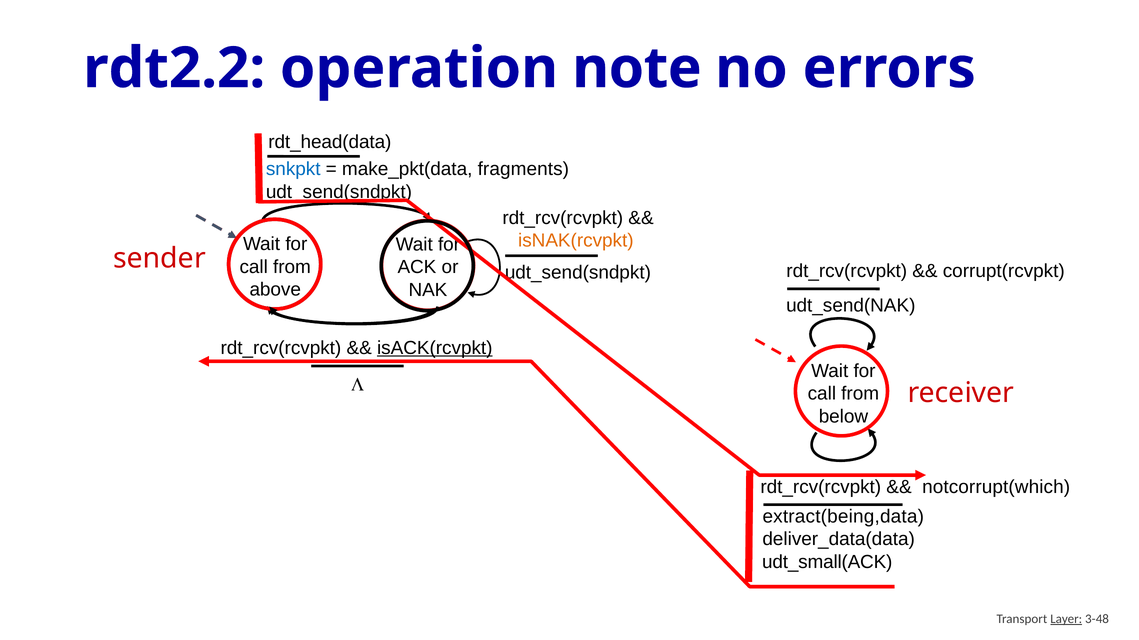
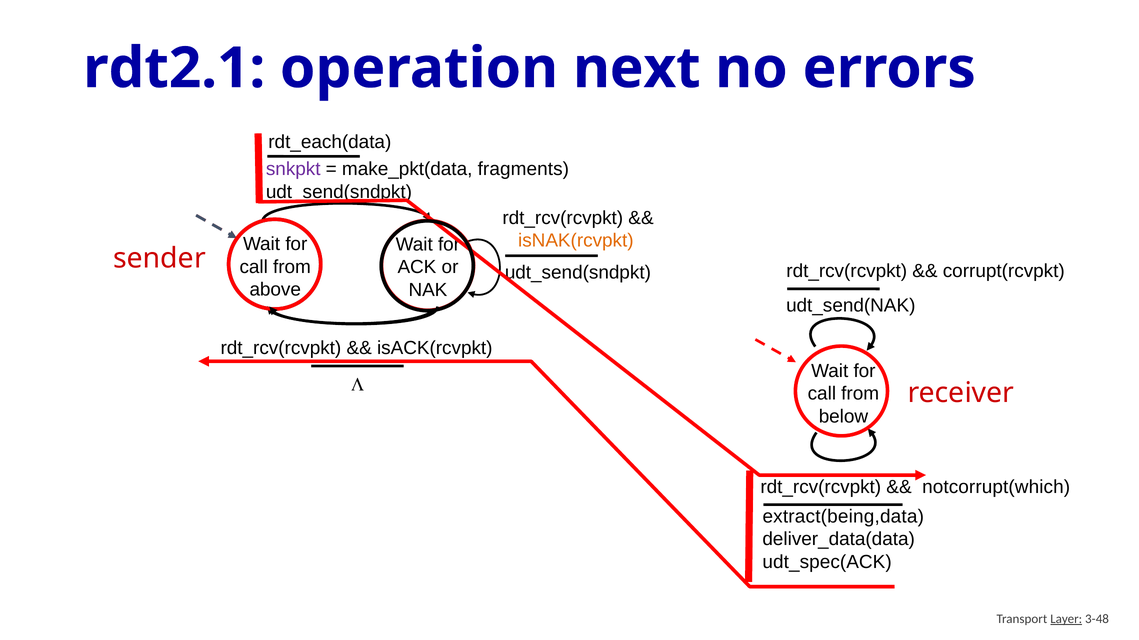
rdt2.2: rdt2.2 -> rdt2.1
note: note -> next
rdt_head(data: rdt_head(data -> rdt_each(data
snkpkt colour: blue -> purple
isACK(rcvpkt underline: present -> none
udt_small(ACK: udt_small(ACK -> udt_spec(ACK
